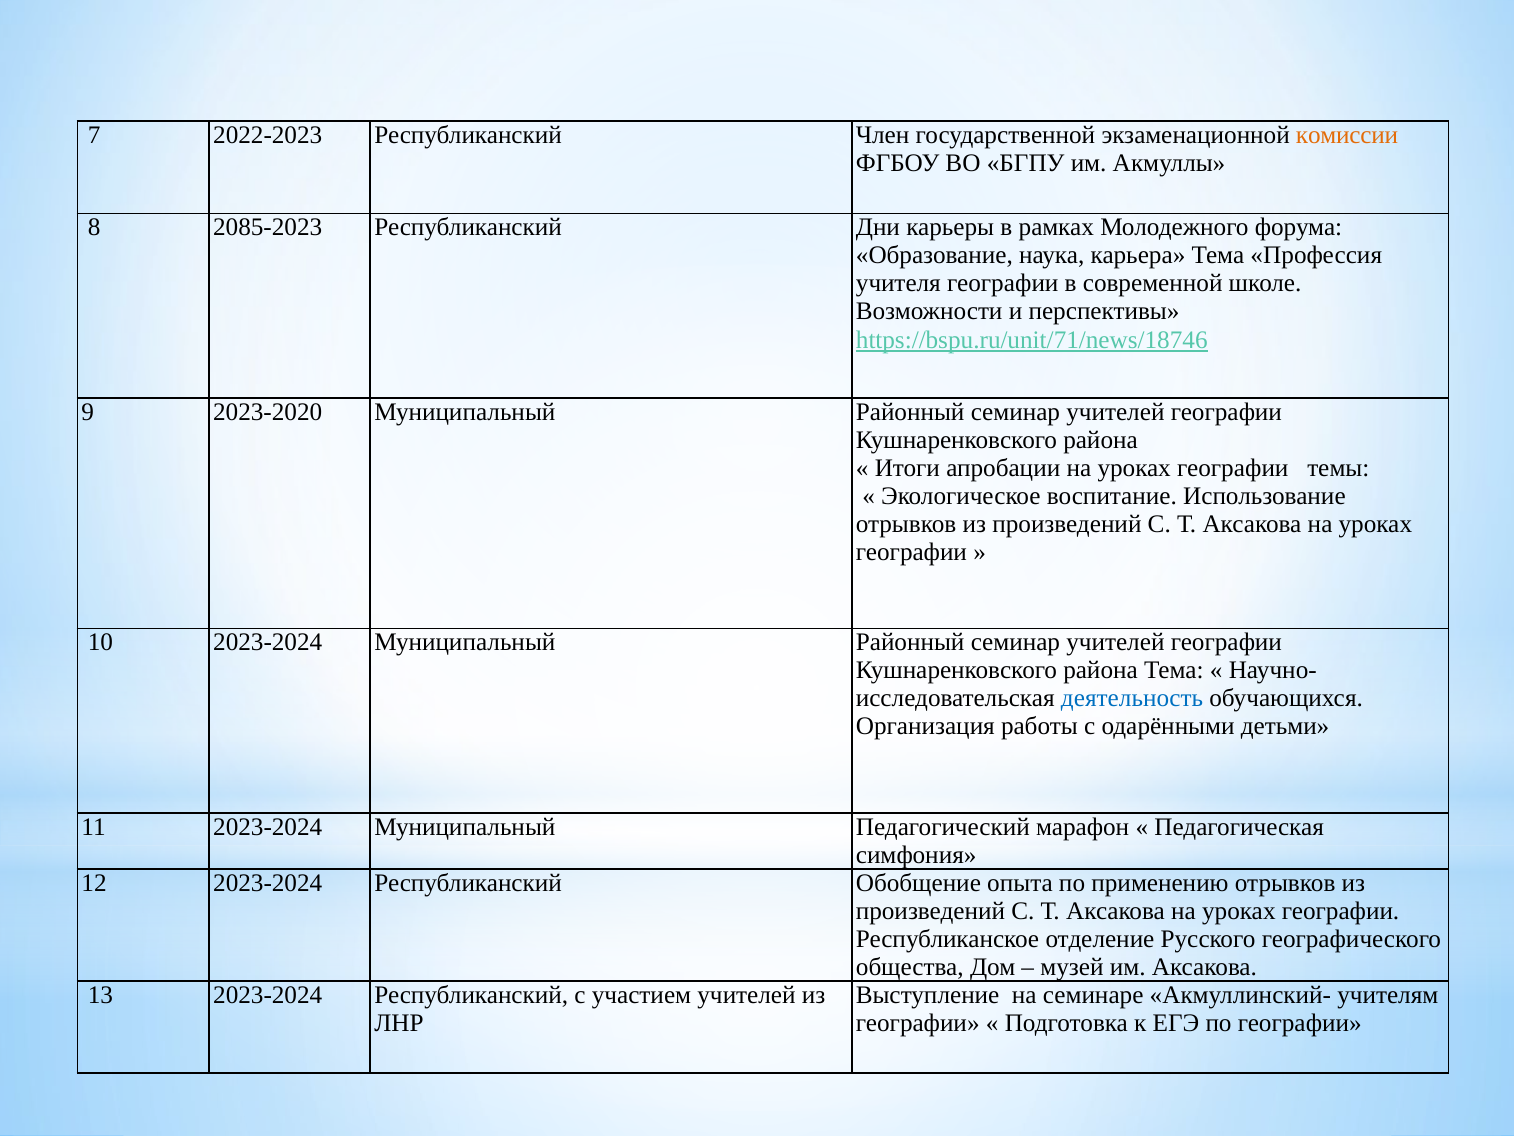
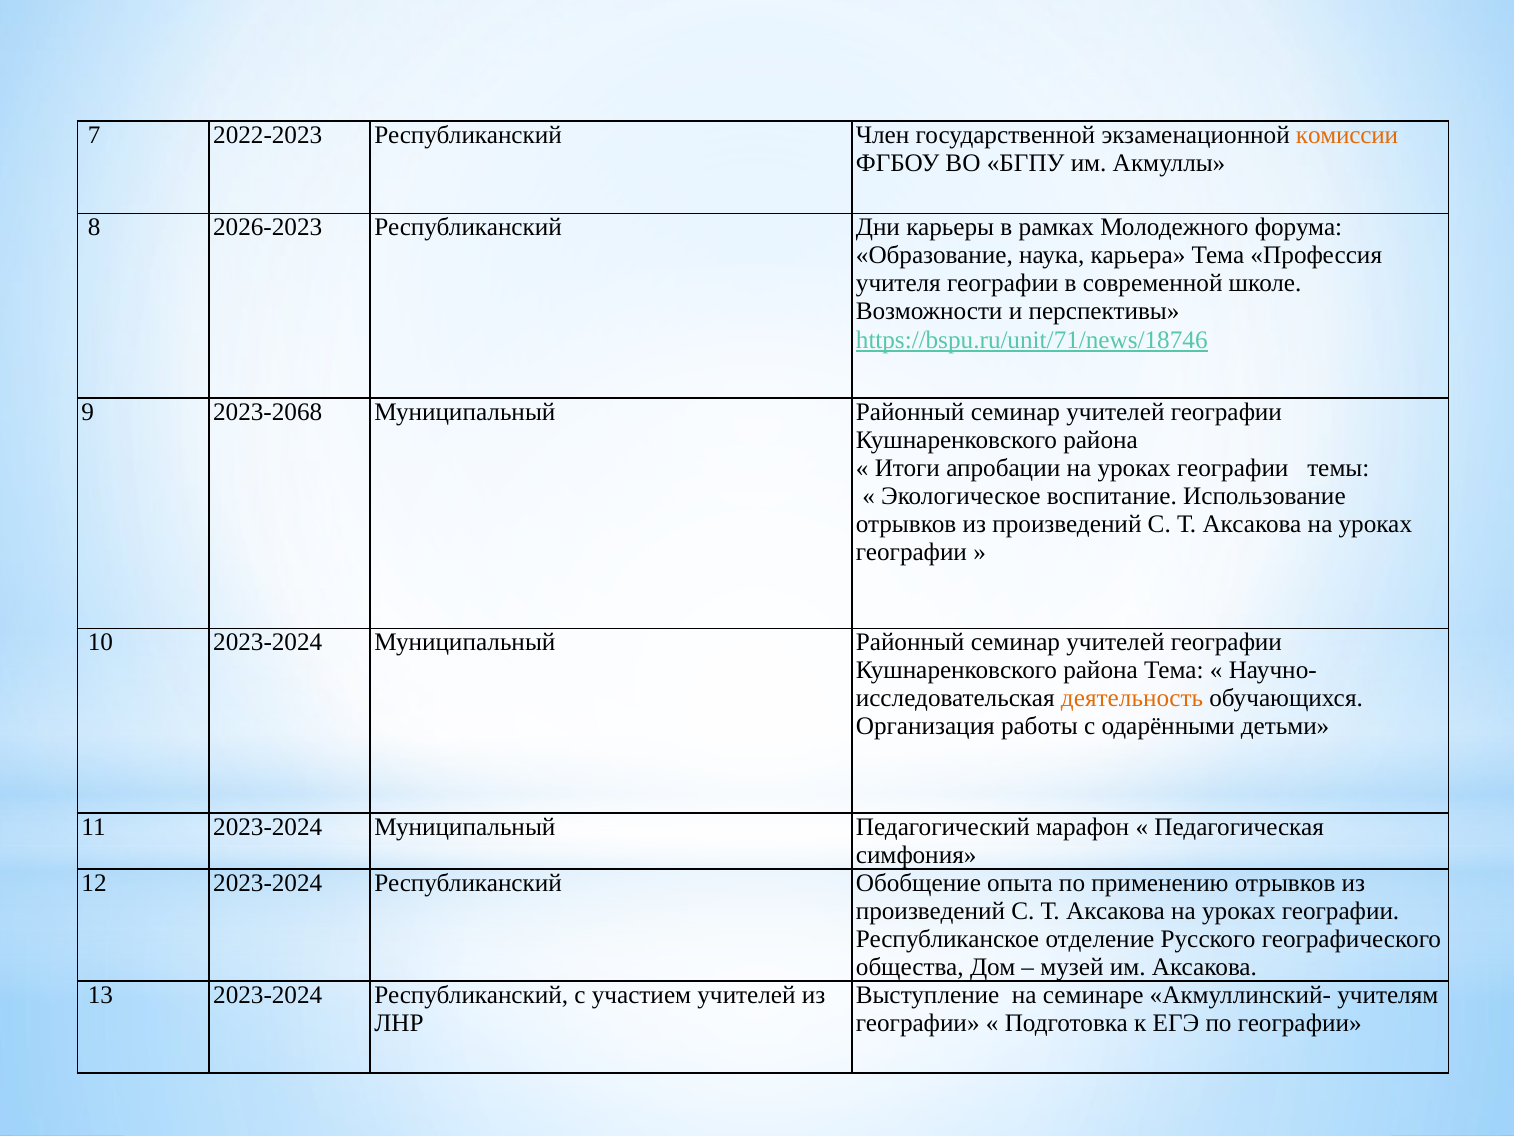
2085-2023: 2085-2023 -> 2026-2023
2023-2020: 2023-2020 -> 2023-2068
деятельность colour: blue -> orange
